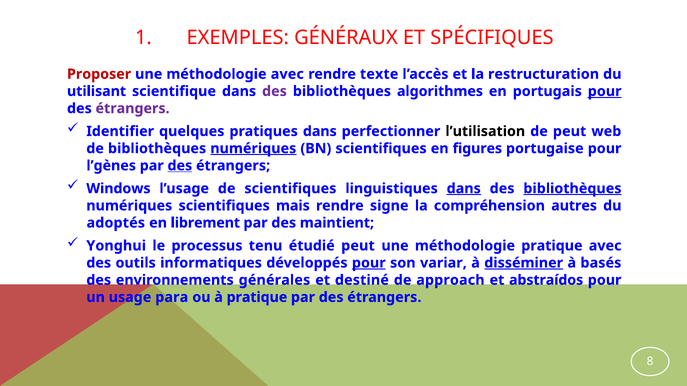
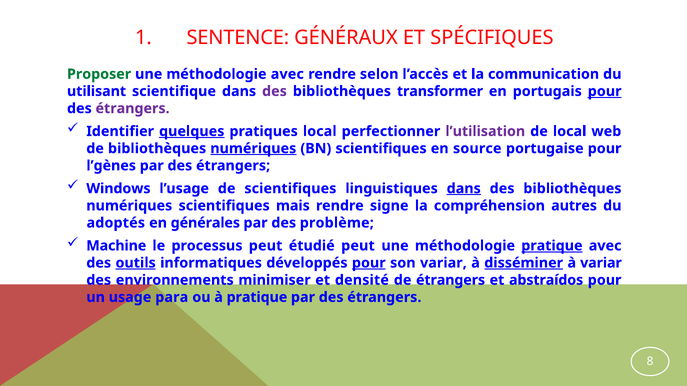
EXEMPLES: EXEMPLES -> SENTENCE
Proposer colour: red -> green
texte: texte -> selon
restructuration: restructuration -> communication
algorithmes: algorithmes -> transformer
quelques underline: none -> present
pratiques dans: dans -> local
l’utilisation colour: black -> purple
de peut: peut -> local
figures: figures -> source
des at (180, 166) underline: present -> none
bibliothèques at (572, 189) underline: present -> none
librement: librement -> générales
maintient: maintient -> problème
Yonghui: Yonghui -> Machine
processus tenu: tenu -> peut
pratique at (552, 246) underline: none -> present
outils underline: none -> present
à basés: basés -> variar
générales: générales -> minimiser
destiné: destiné -> densité
de approach: approach -> étrangers
